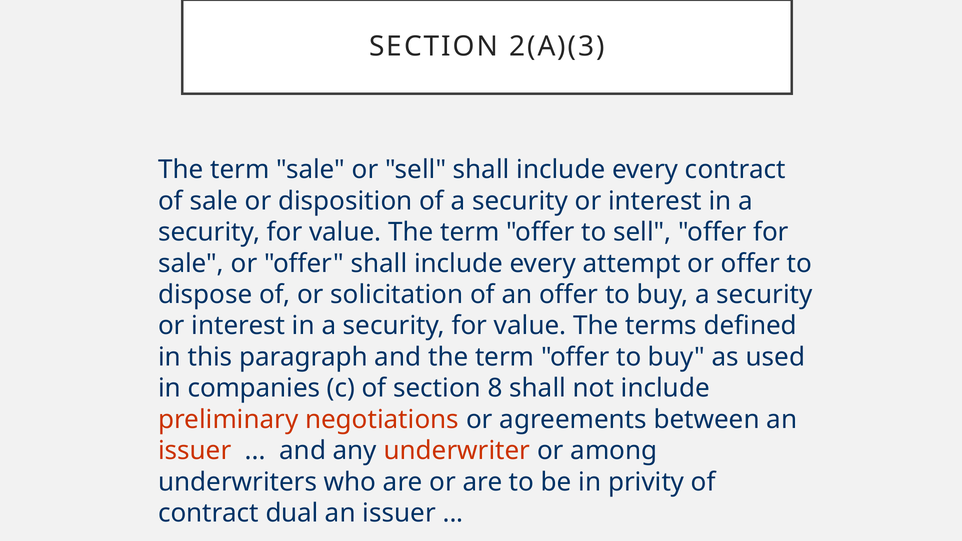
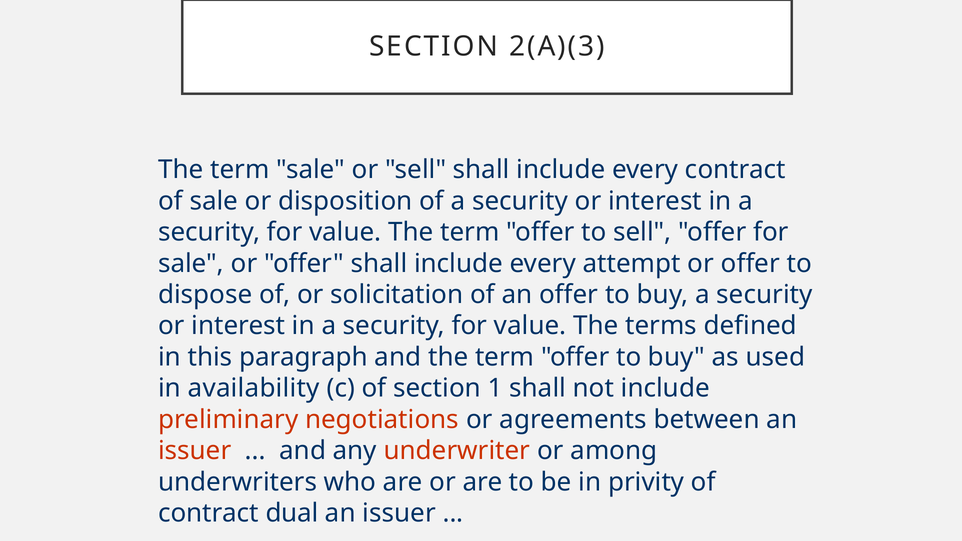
companies: companies -> availability
8: 8 -> 1
